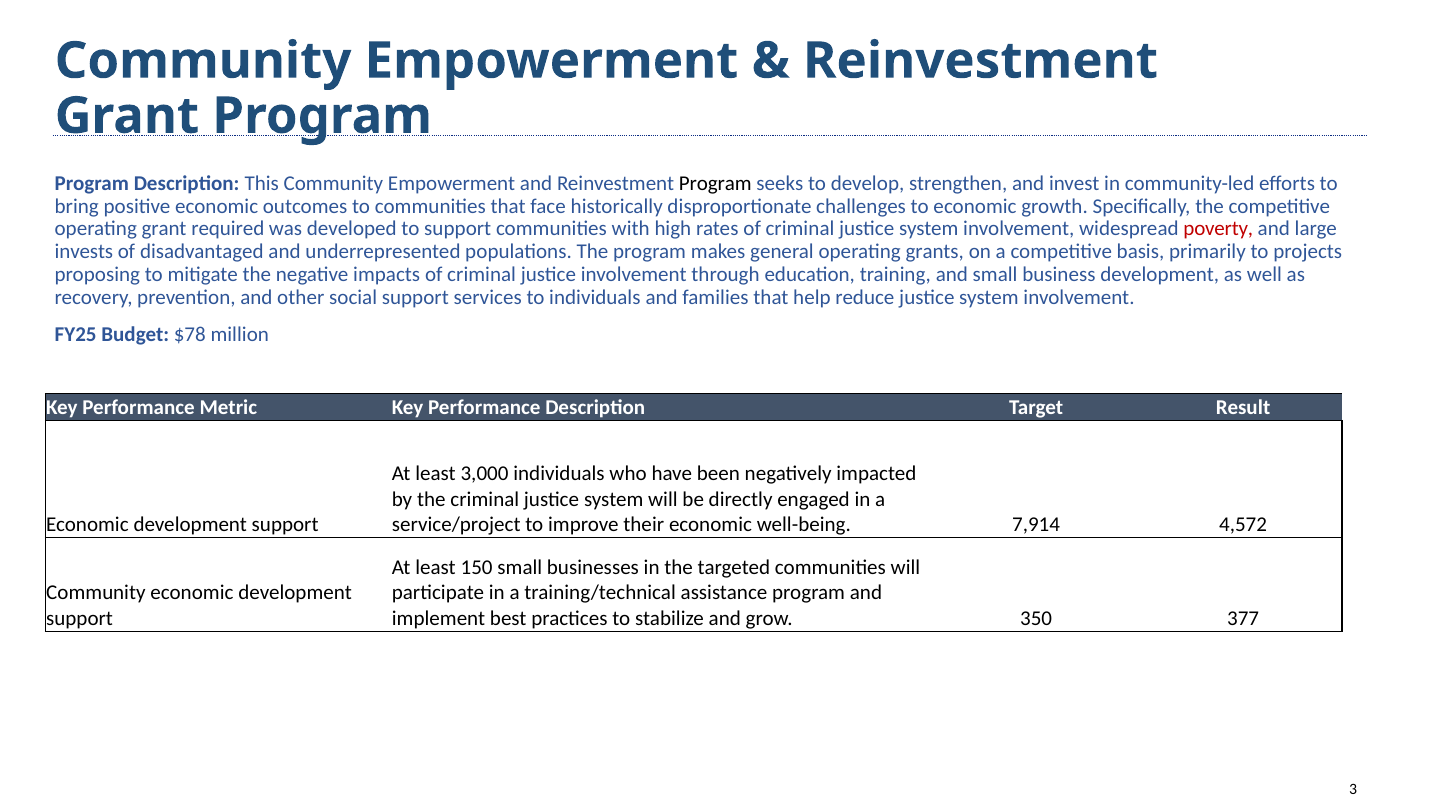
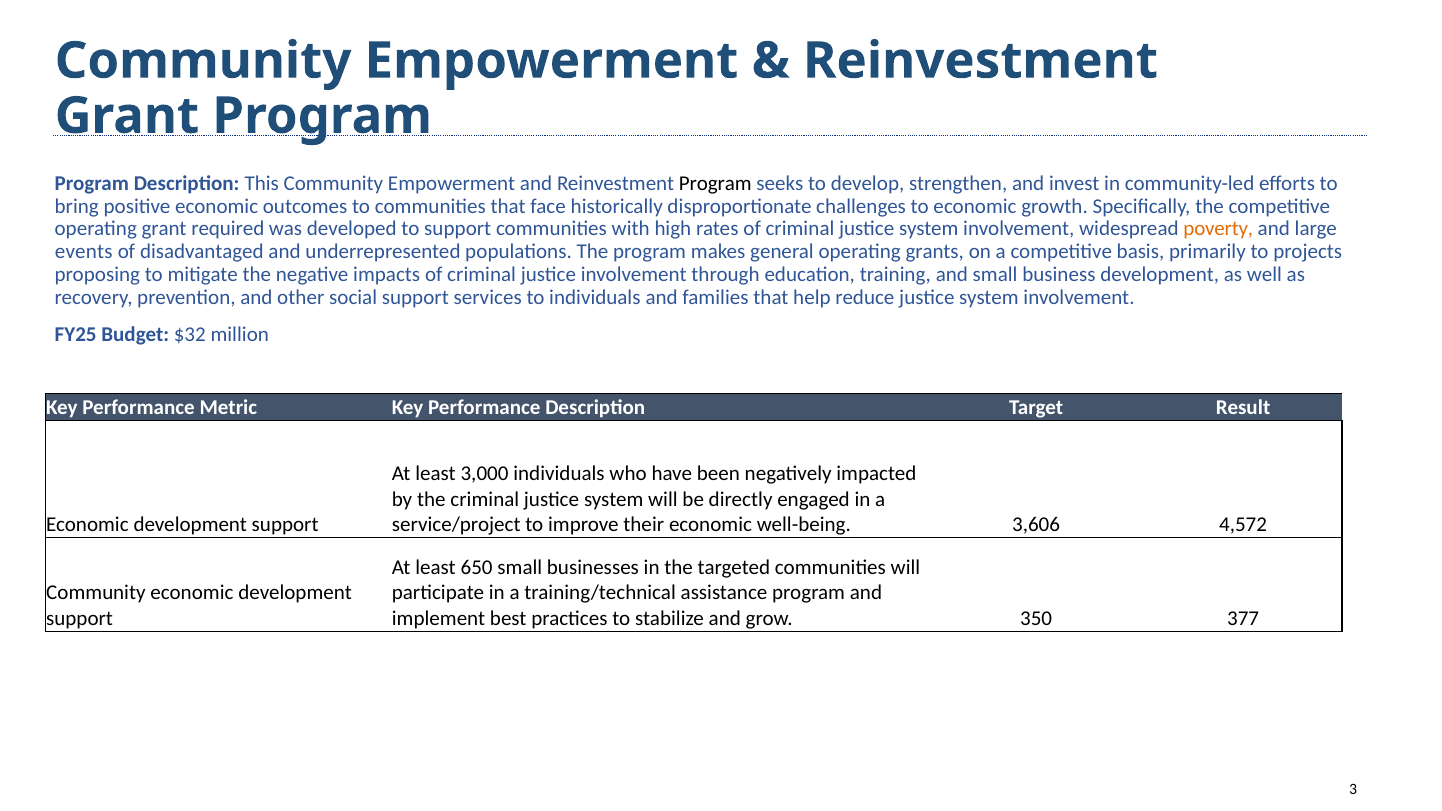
poverty colour: red -> orange
invests: invests -> events
$78: $78 -> $32
7,914: 7,914 -> 3,606
150: 150 -> 650
